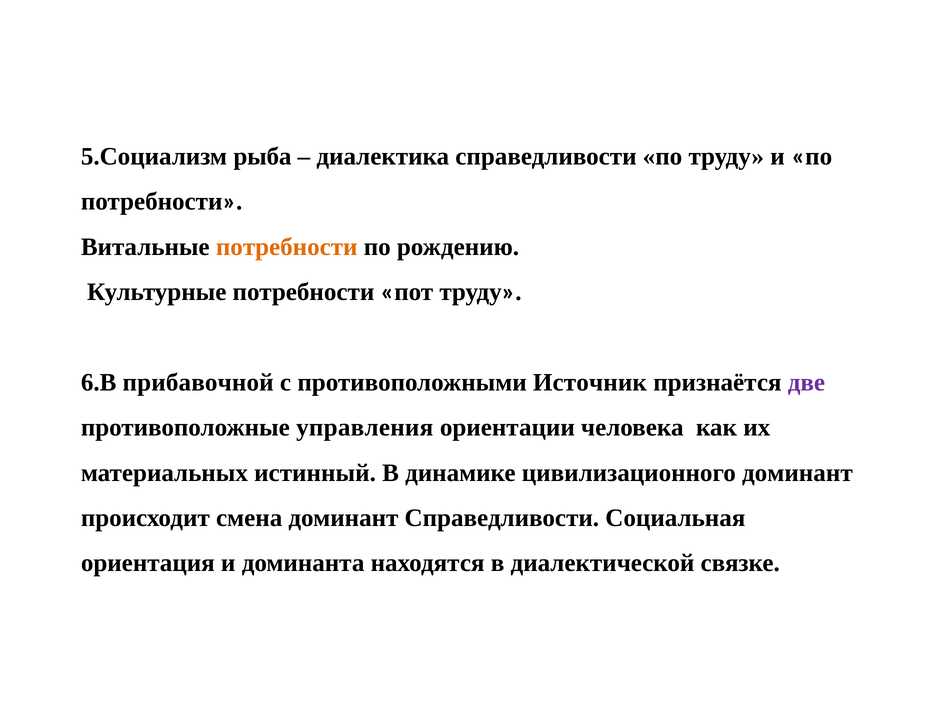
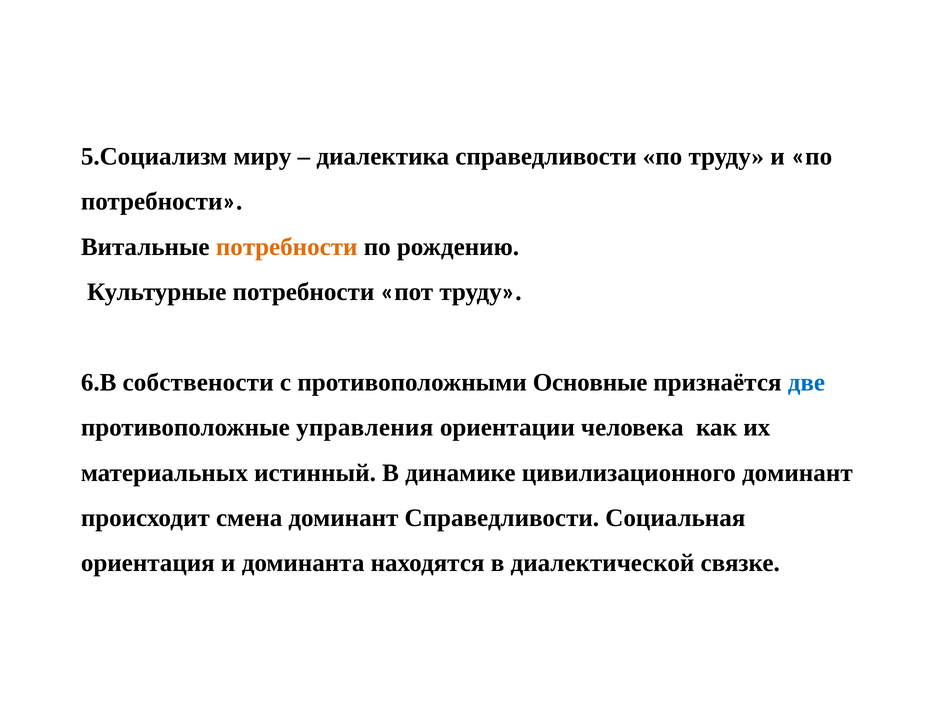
рыба: рыба -> миру
прибавочной: прибавочной -> собствености
Источник: Источник -> Основные
две colour: purple -> blue
